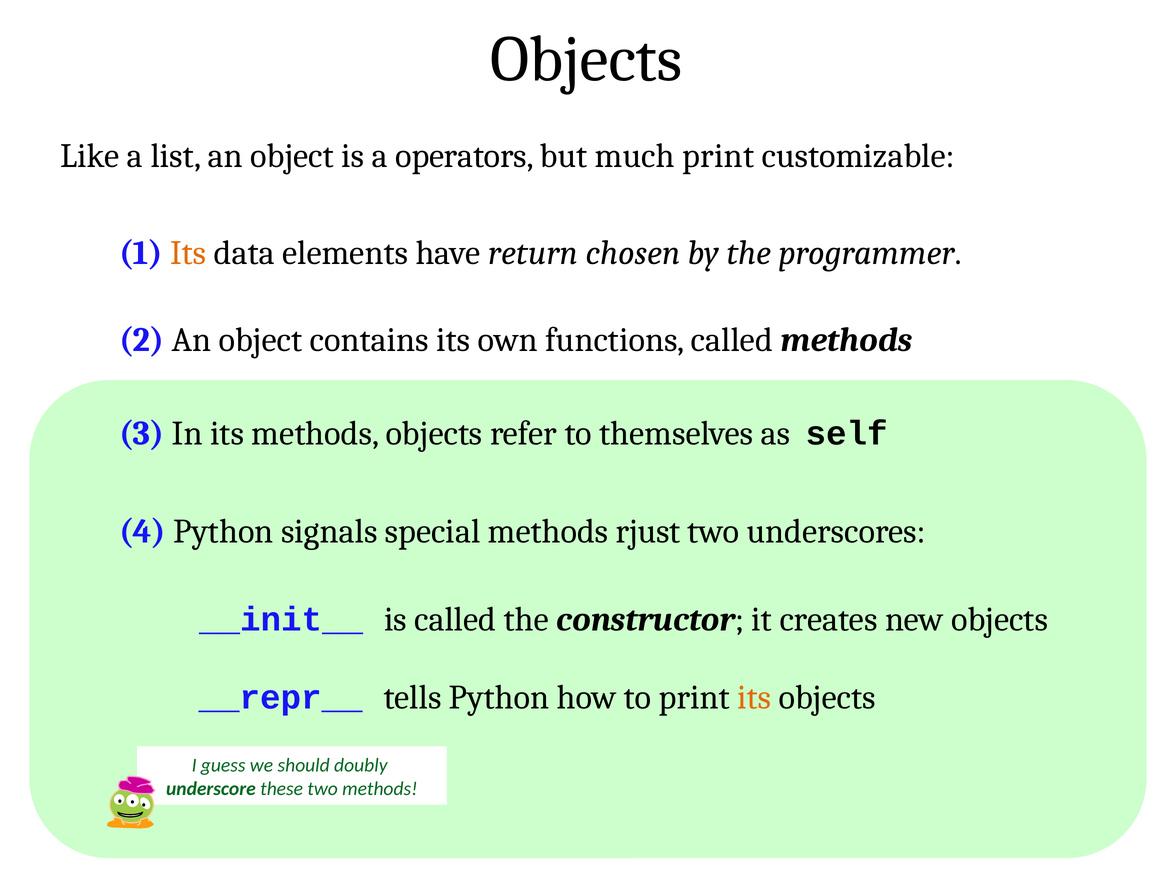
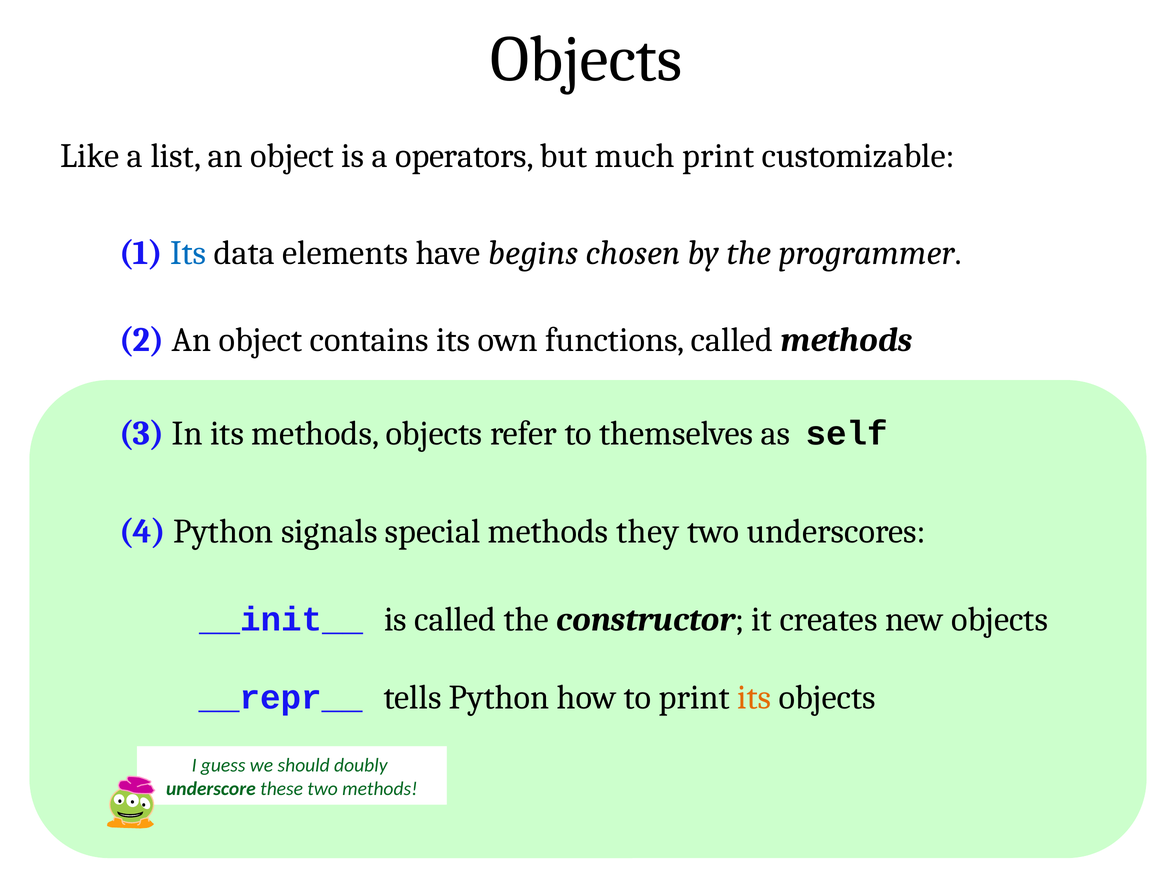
Its at (188, 253) colour: orange -> blue
return: return -> begins
rjust: rjust -> they
